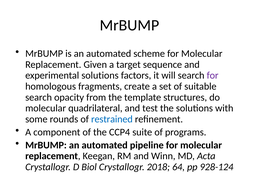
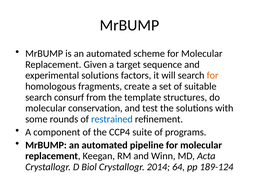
for at (213, 75) colour: purple -> orange
opacity: opacity -> consurf
quadrilateral: quadrilateral -> conservation
2018: 2018 -> 2014
928-124: 928-124 -> 189-124
